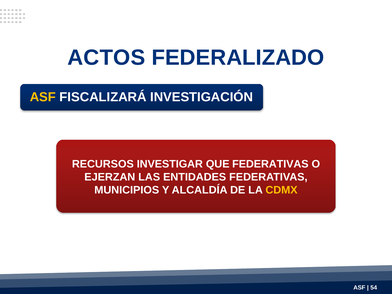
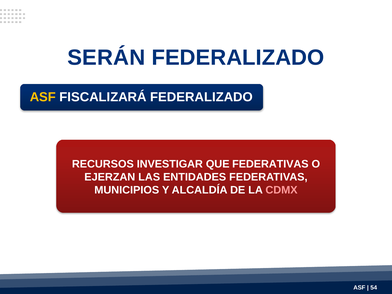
ACTOS: ACTOS -> SERÁN
FISCALIZARÁ INVESTIGACIÓN: INVESTIGACIÓN -> FEDERALIZADO
CDMX colour: yellow -> pink
